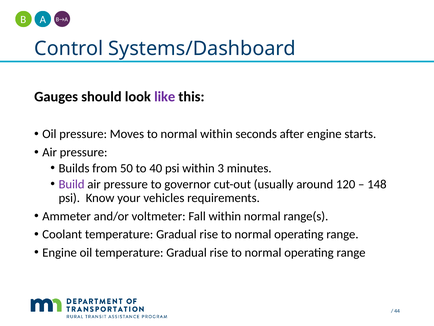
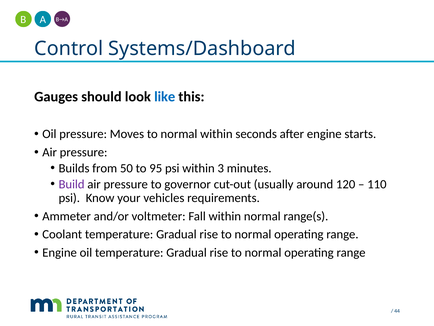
like colour: purple -> blue
40: 40 -> 95
148: 148 -> 110
